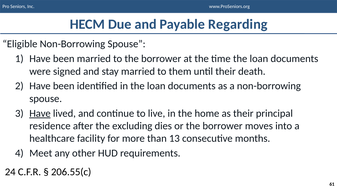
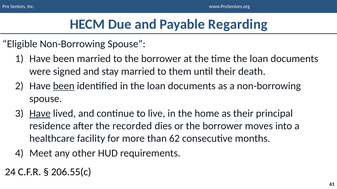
been at (64, 86) underline: none -> present
excluding: excluding -> recorded
13: 13 -> 62
